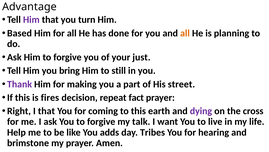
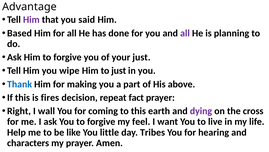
turn: turn -> said
all at (185, 33) colour: orange -> purple
bring: bring -> wipe
to still: still -> just
Thank colour: purple -> blue
street: street -> above
I that: that -> wall
talk: talk -> feel
adds: adds -> little
brimstone: brimstone -> characters
